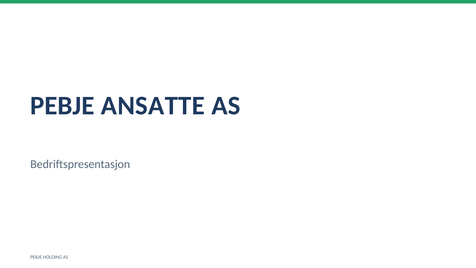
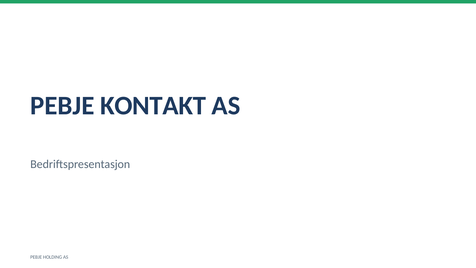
ANSATTE: ANSATTE -> KONTAKT
